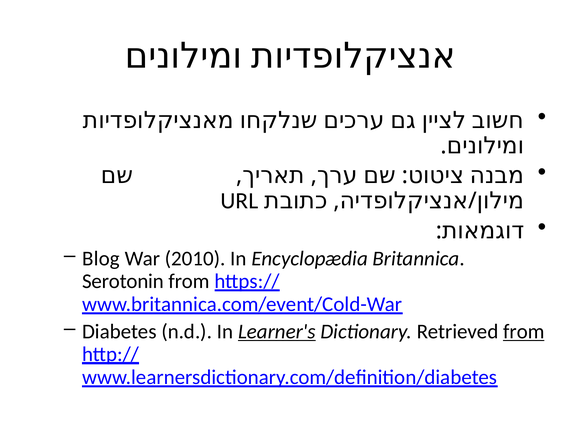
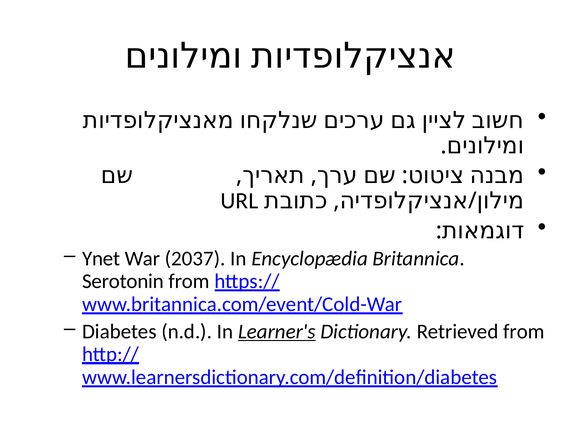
Blog: Blog -> Ynet
2010: 2010 -> 2037
from at (524, 331) underline: present -> none
